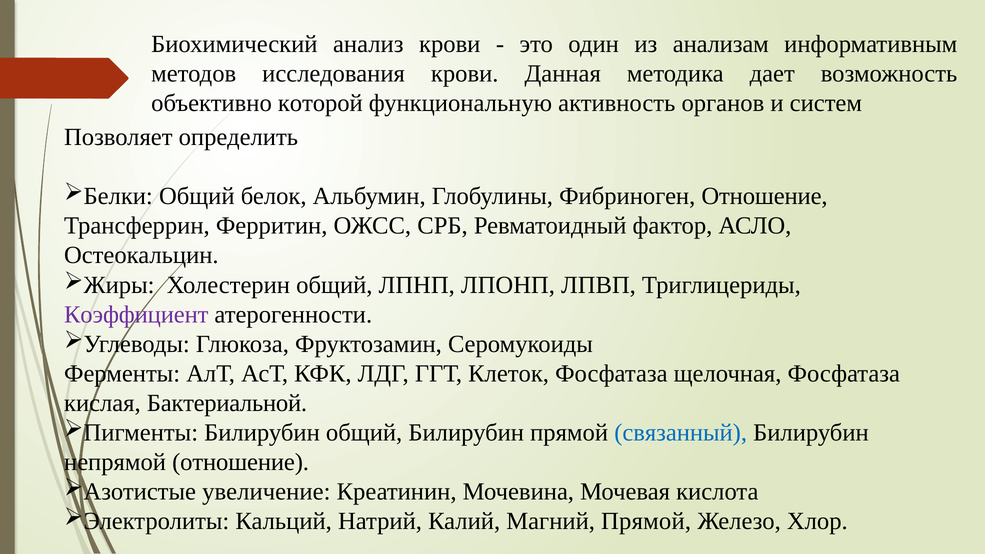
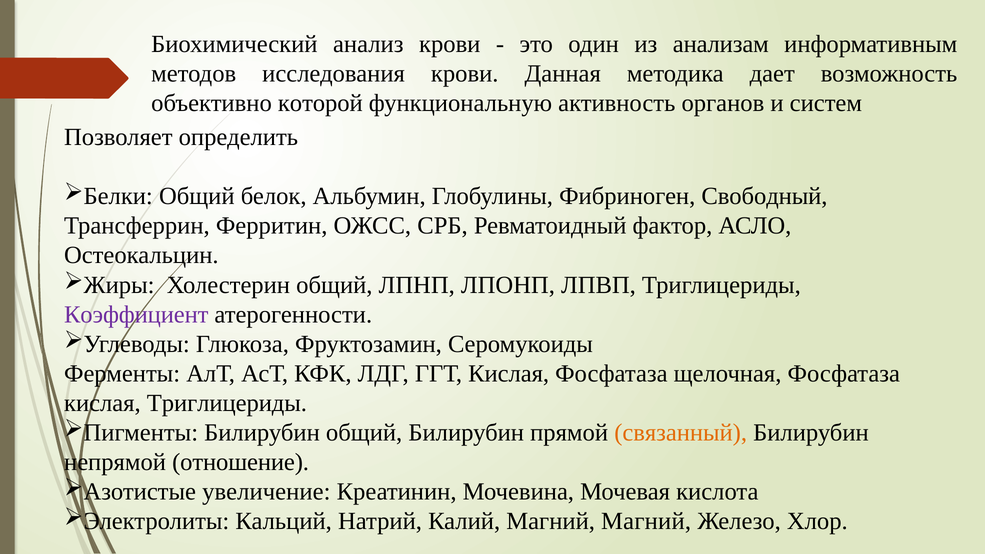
Фибриноген Отношение: Отношение -> Свободный
ГГТ Клеток: Клеток -> Кислая
кислая Бактериальной: Бактериальной -> Триглицериды
связанный colour: blue -> orange
Магний Прямой: Прямой -> Магний
